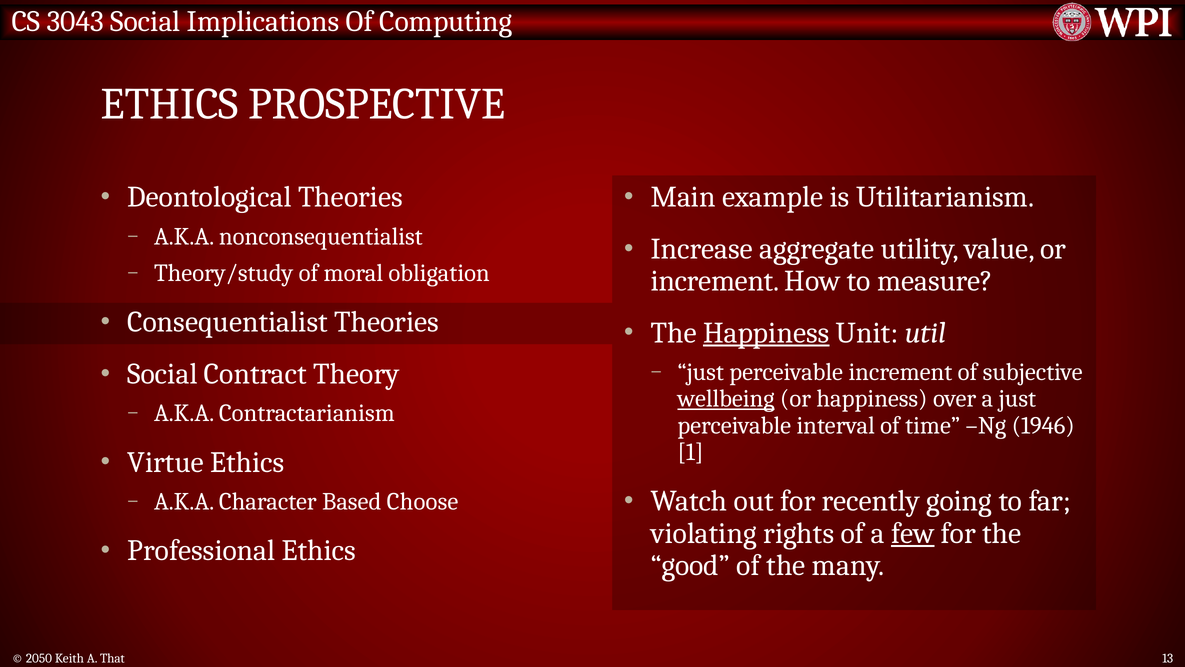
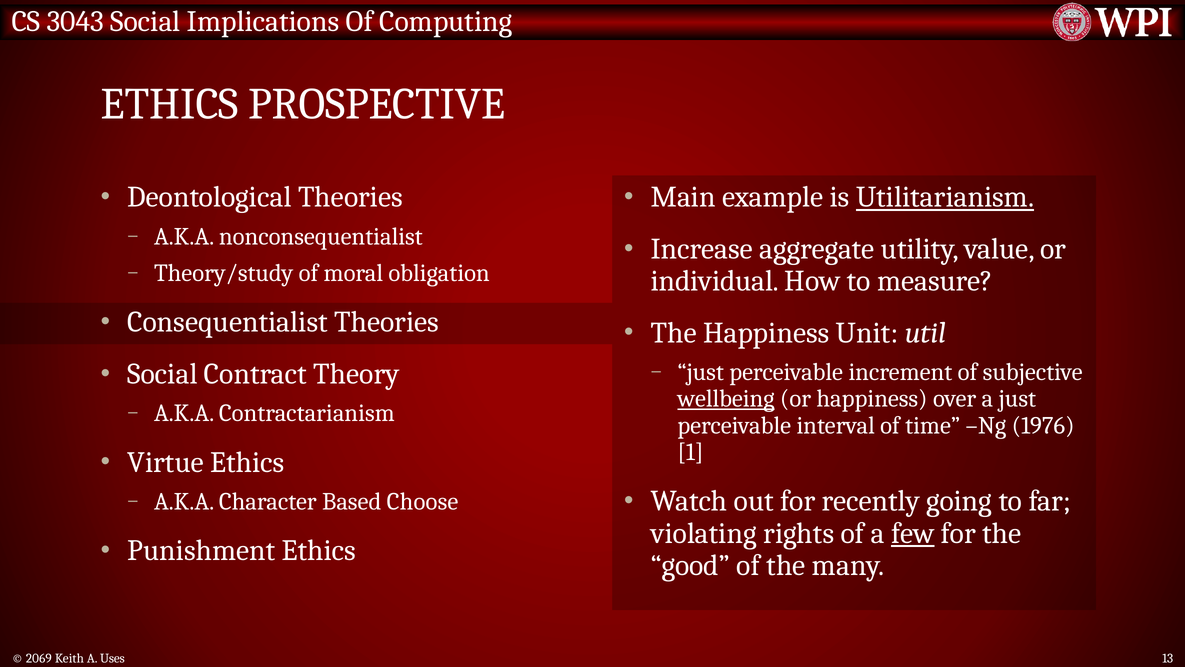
Utilitarianism underline: none -> present
increment at (715, 281): increment -> individual
Happiness at (766, 333) underline: present -> none
1946: 1946 -> 1976
Professional: Professional -> Punishment
2050: 2050 -> 2069
That: That -> Uses
